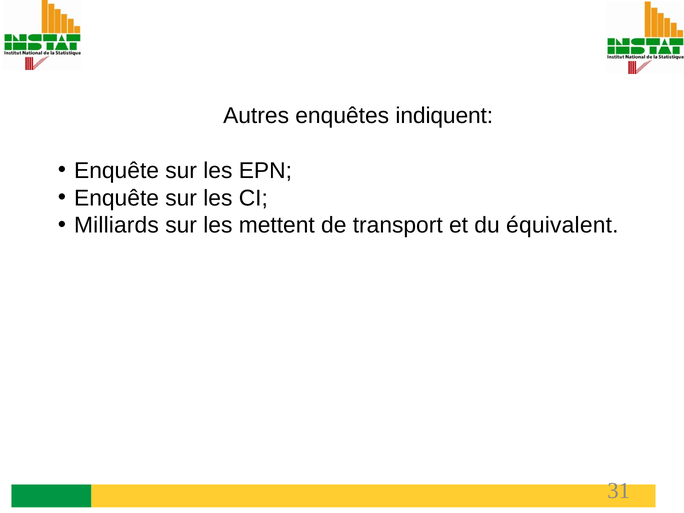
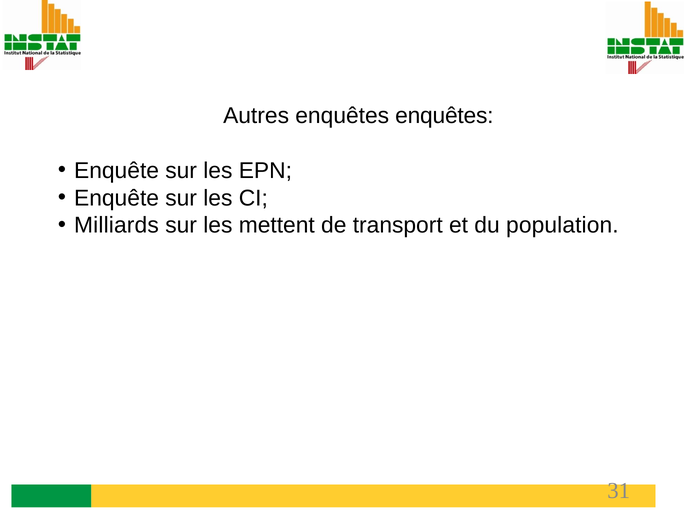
enquêtes indiquent: indiquent -> enquêtes
équivalent: équivalent -> population
